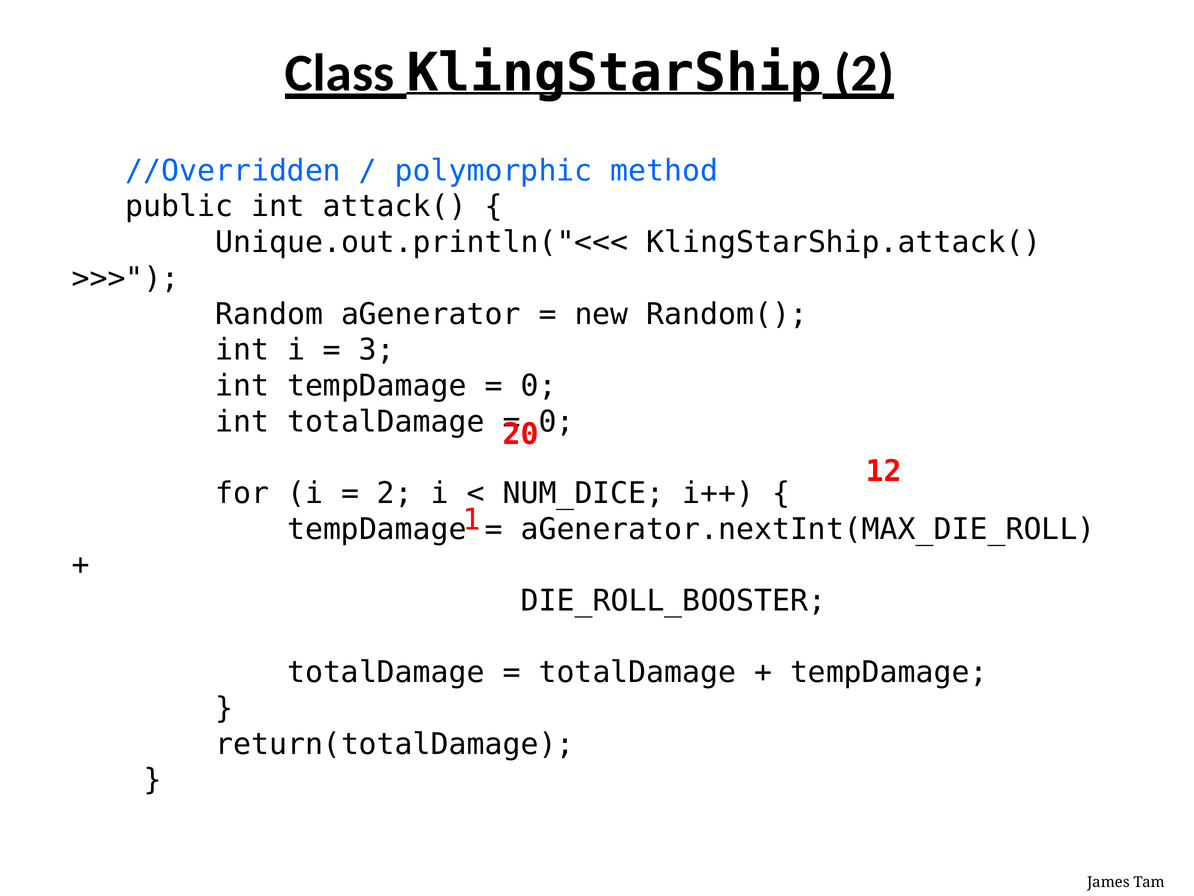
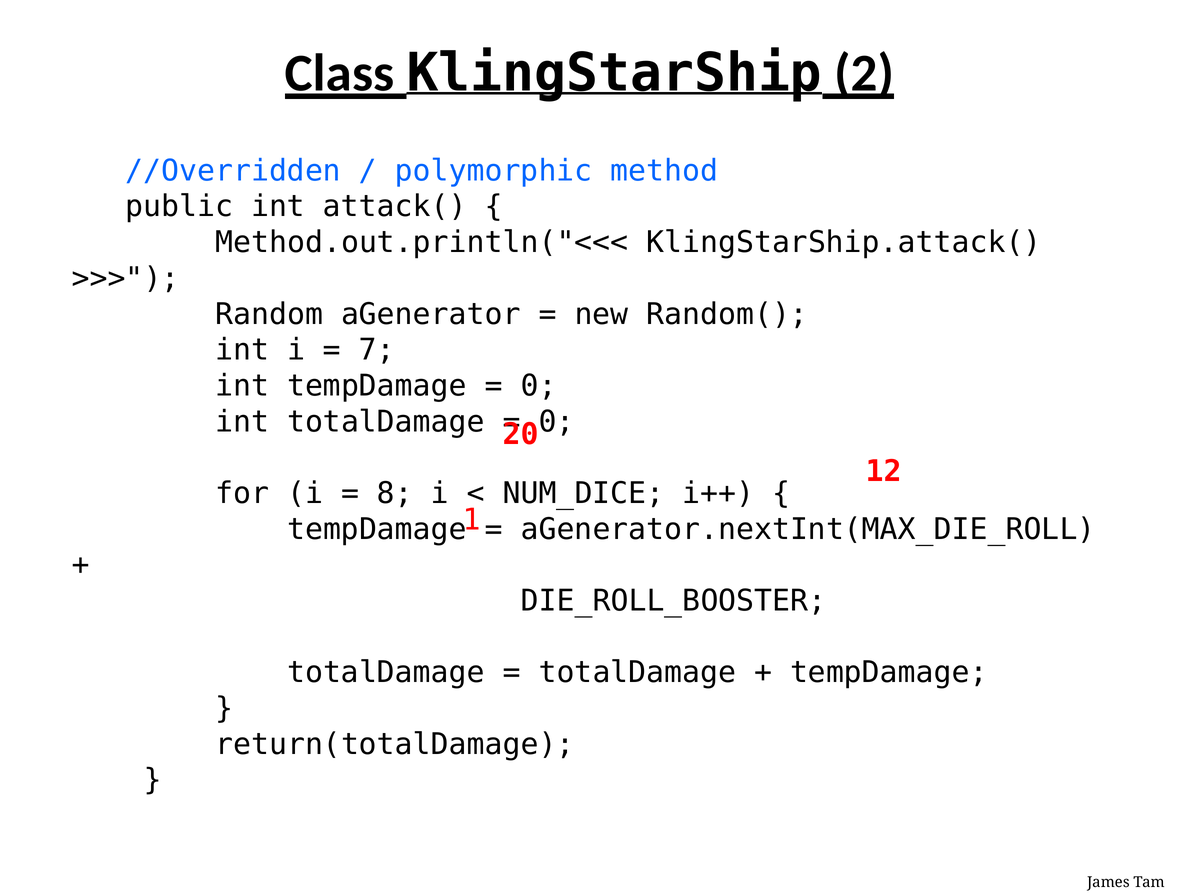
Unique.out.println("<<<: Unique.out.println("<<< -> Method.out.println("<<<
3: 3 -> 7
2 at (395, 493): 2 -> 8
